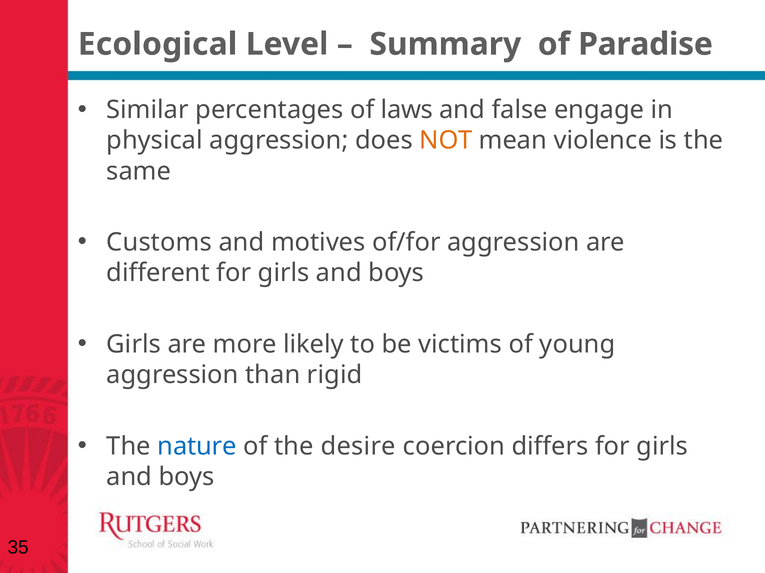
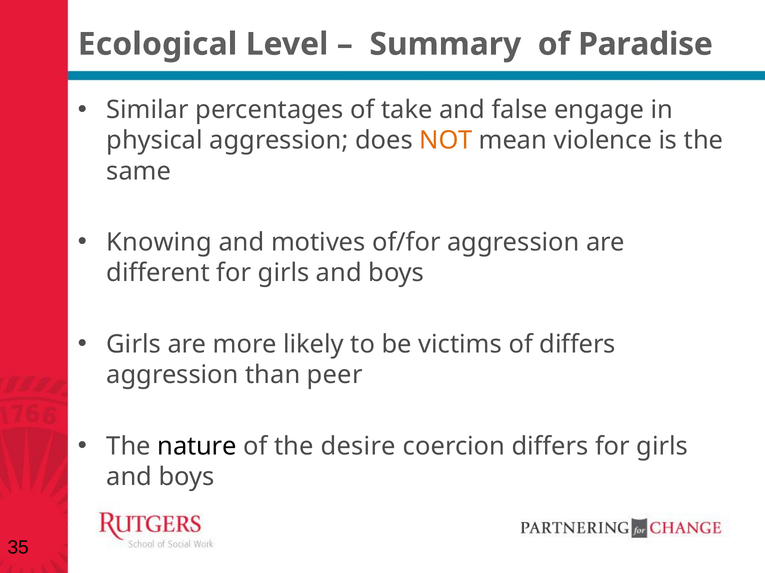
laws: laws -> take
Customs: Customs -> Knowing
of young: young -> differs
rigid: rigid -> peer
nature colour: blue -> black
